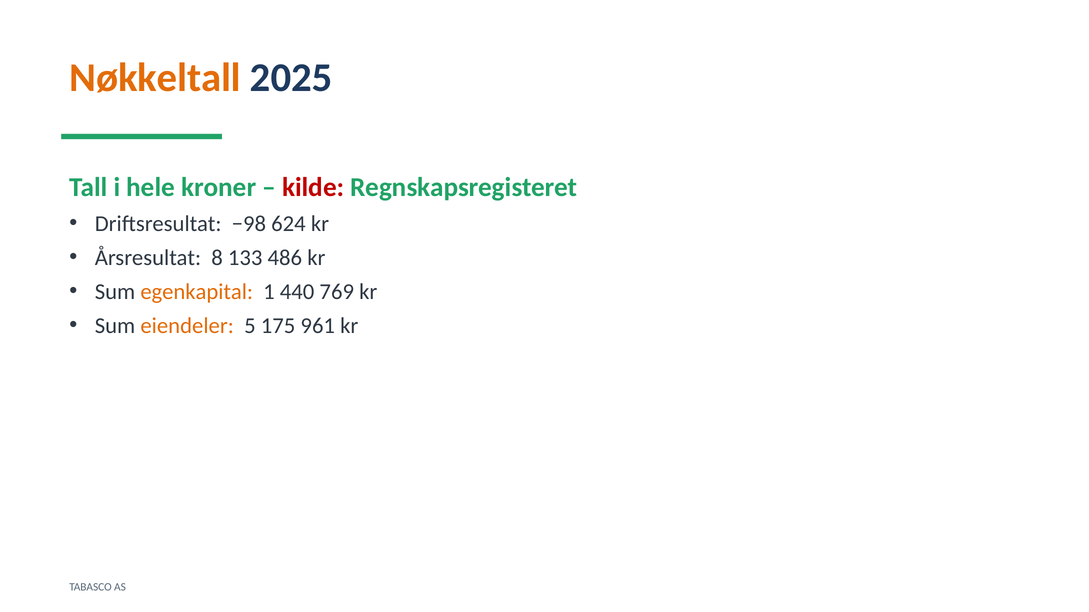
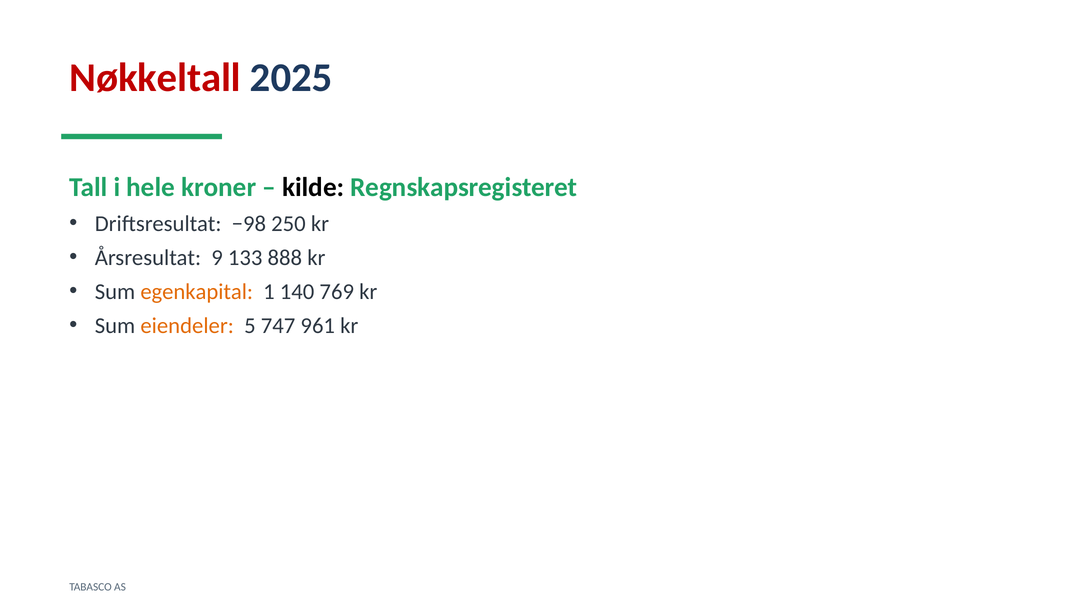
Nøkkeltall colour: orange -> red
kilde colour: red -> black
624: 624 -> 250
8: 8 -> 9
486: 486 -> 888
440: 440 -> 140
175: 175 -> 747
